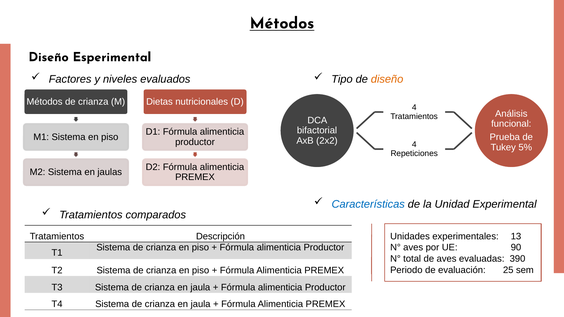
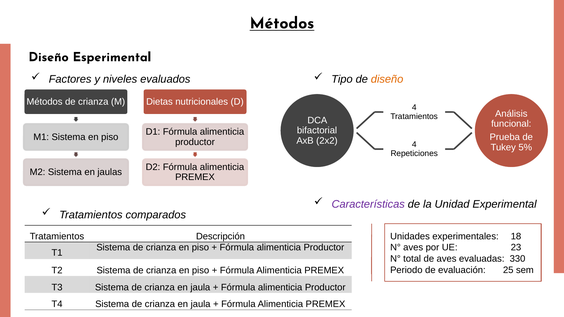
Características colour: blue -> purple
13: 13 -> 18
90: 90 -> 23
390: 390 -> 330
